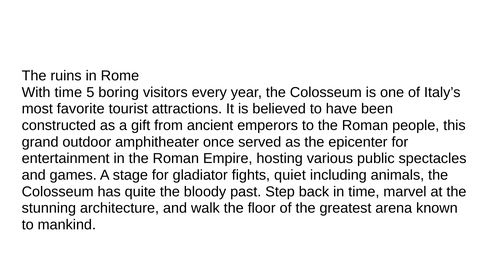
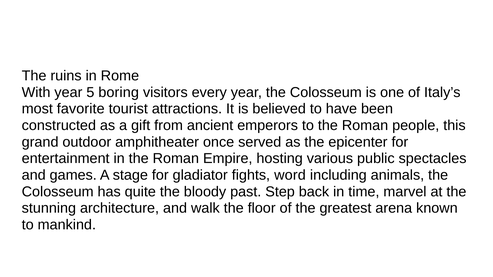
With time: time -> year
quiet: quiet -> word
